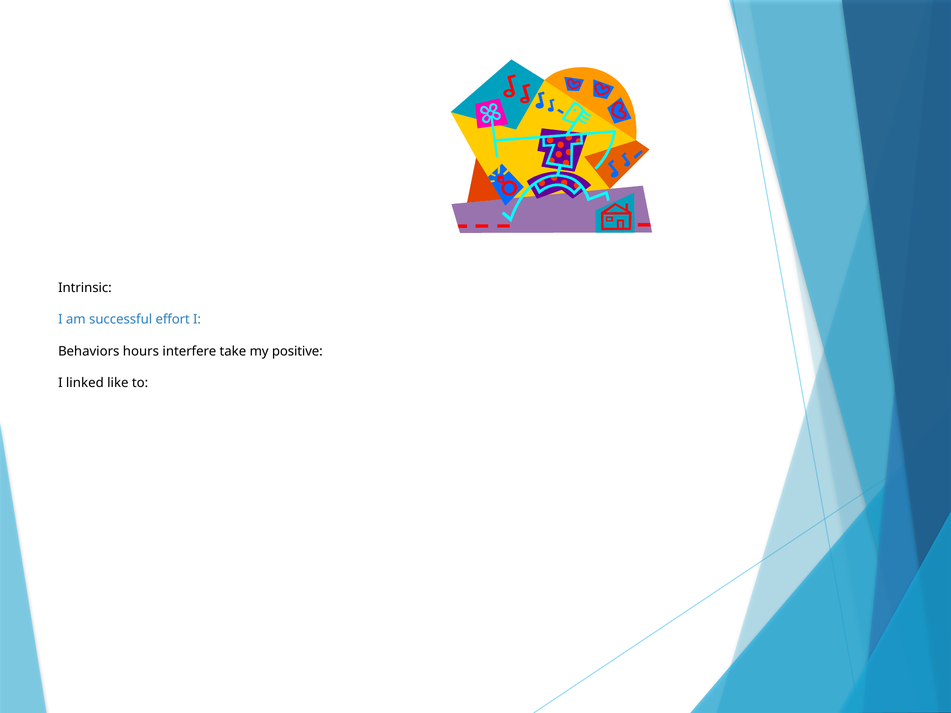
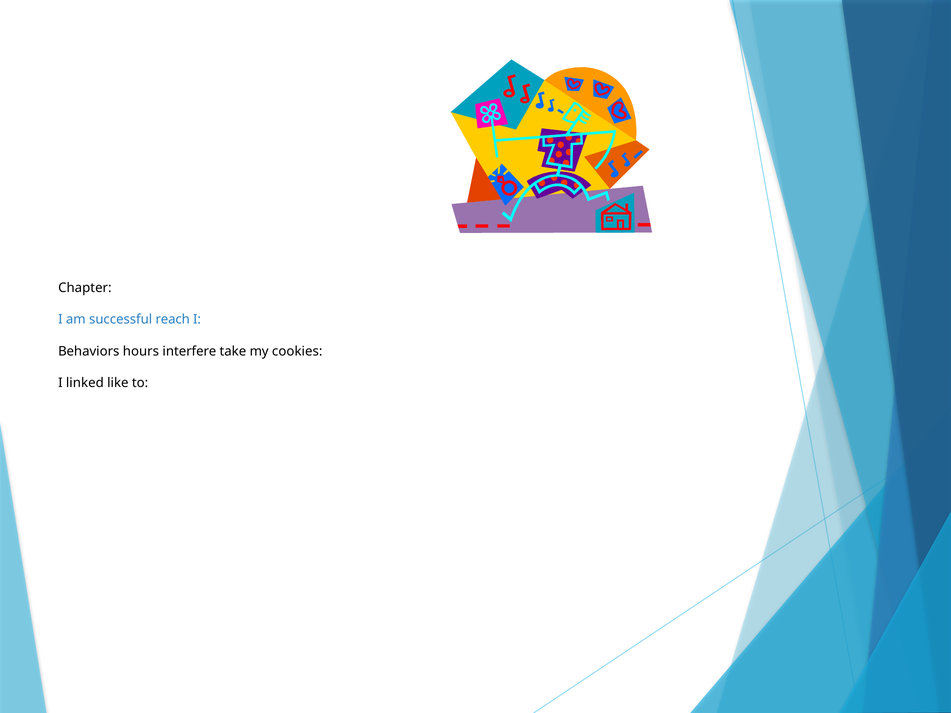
Intrinsic: Intrinsic -> Chapter
effort: effort -> reach
positive: positive -> cookies
